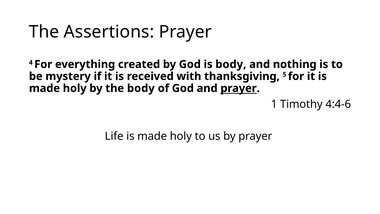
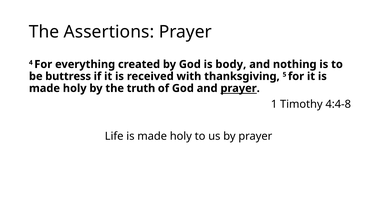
mystery: mystery -> buttress
the body: body -> truth
4:4-6: 4:4-6 -> 4:4-8
